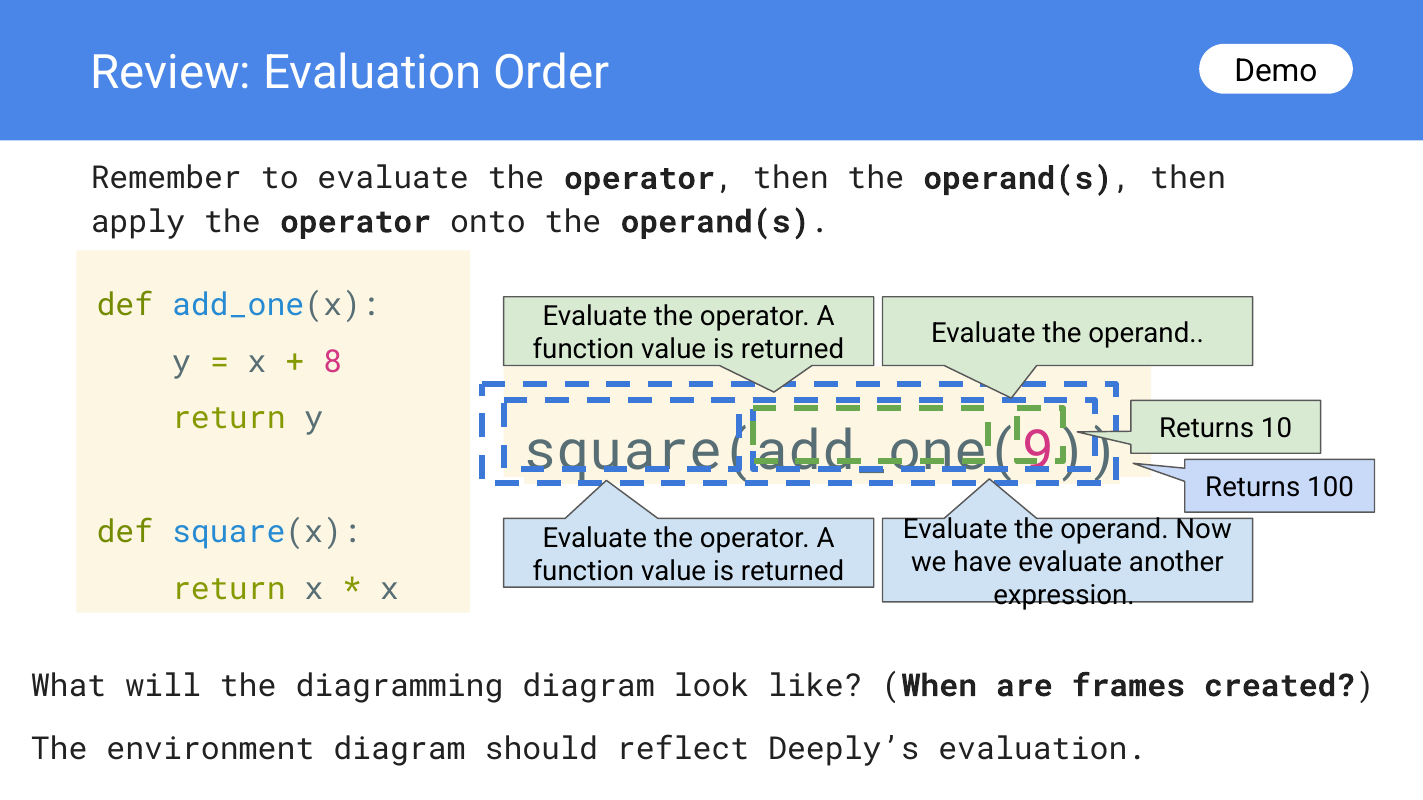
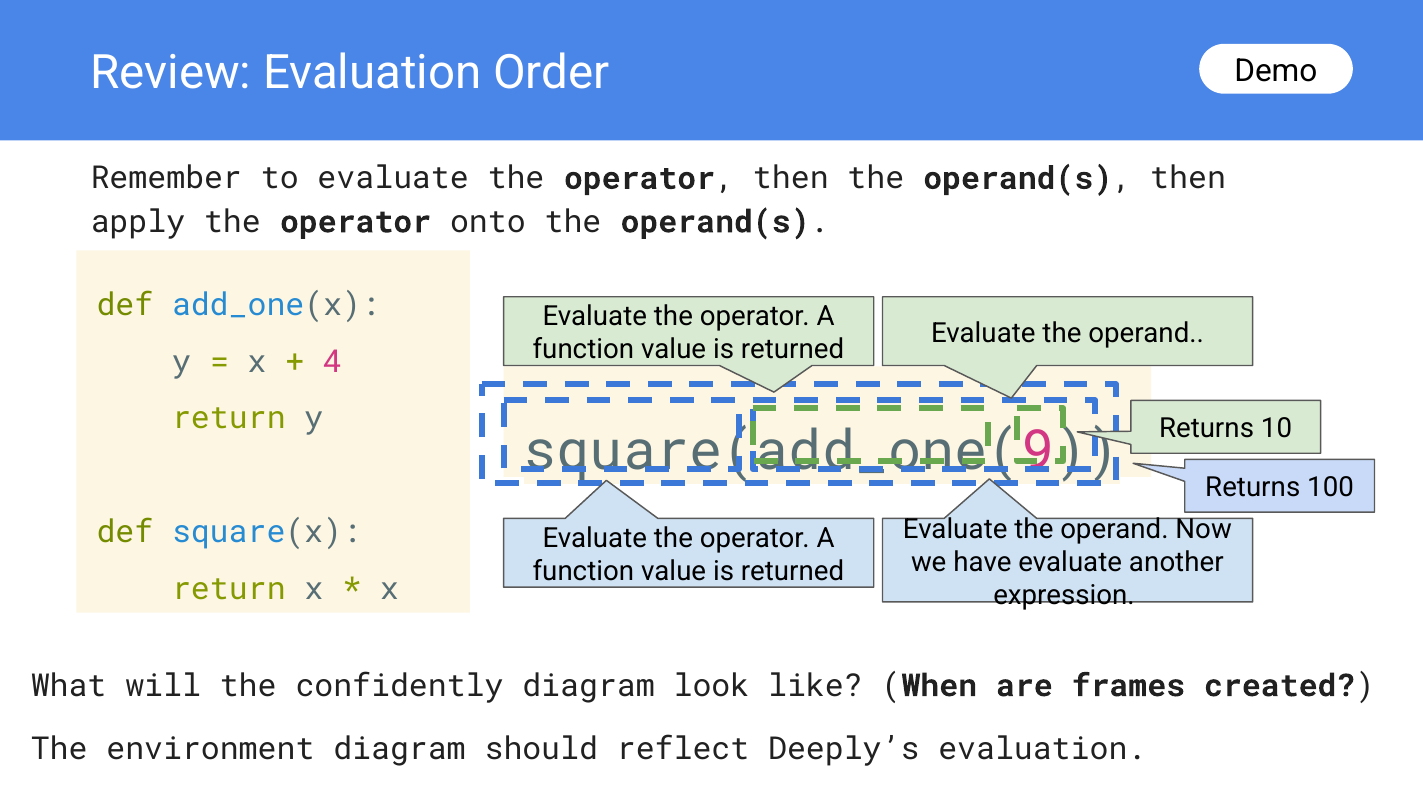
8: 8 -> 4
diagramming: diagramming -> confidently
